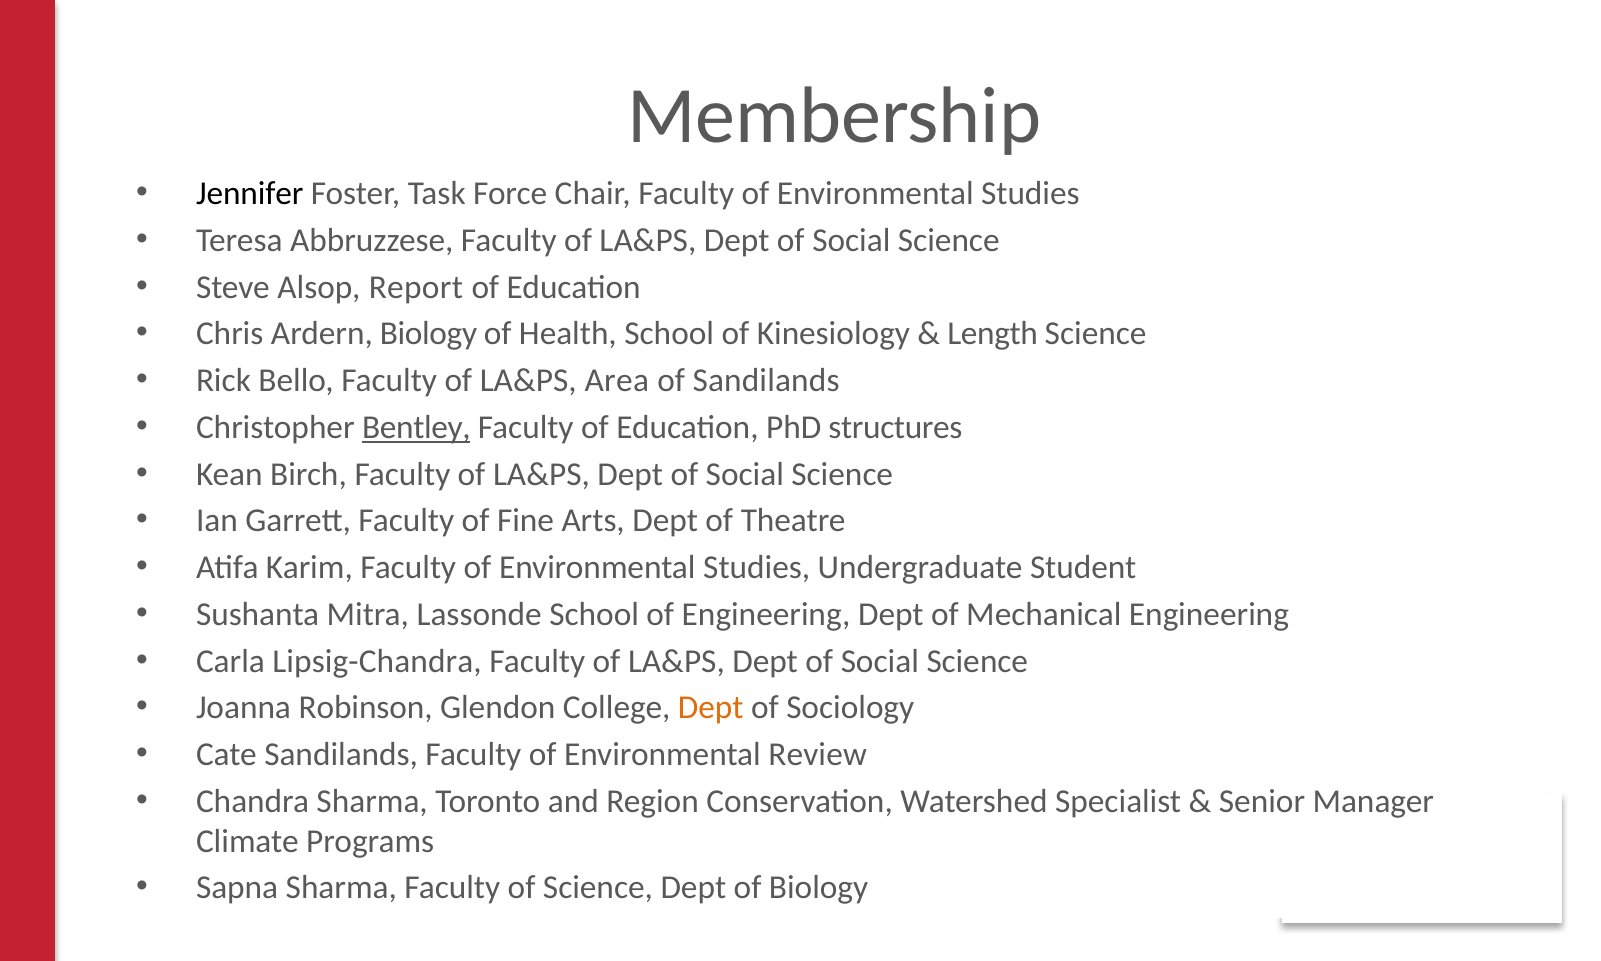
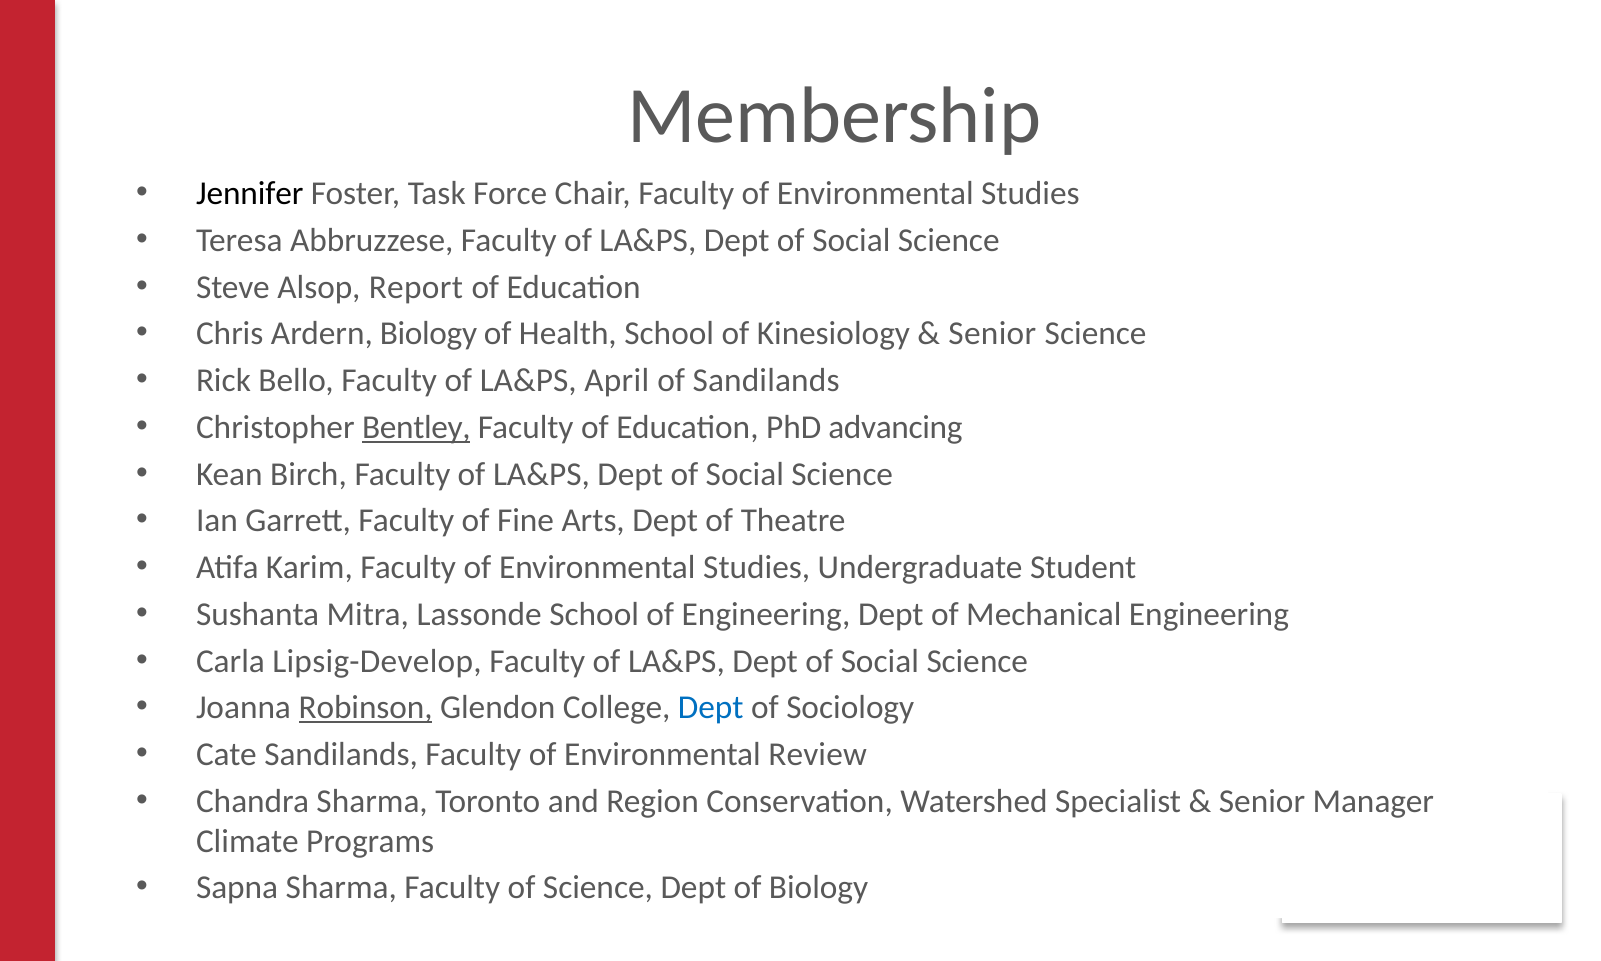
Length at (993, 334): Length -> Senior
Area: Area -> April
structures: structures -> advancing
Lipsig-Chandra: Lipsig-Chandra -> Lipsig-Develop
Robinson underline: none -> present
Dept at (711, 707) colour: orange -> blue
